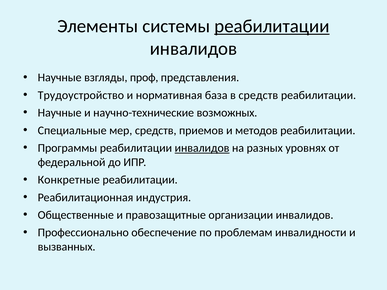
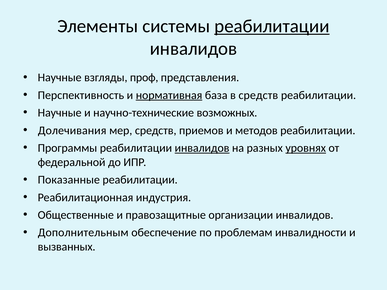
Трудоустройство: Трудоустройство -> Перспективность
нормативная underline: none -> present
Специальные: Специальные -> Долечивания
уровнях underline: none -> present
Конкретные: Конкретные -> Показанные
Профессионально: Профессионально -> Дополнительным
